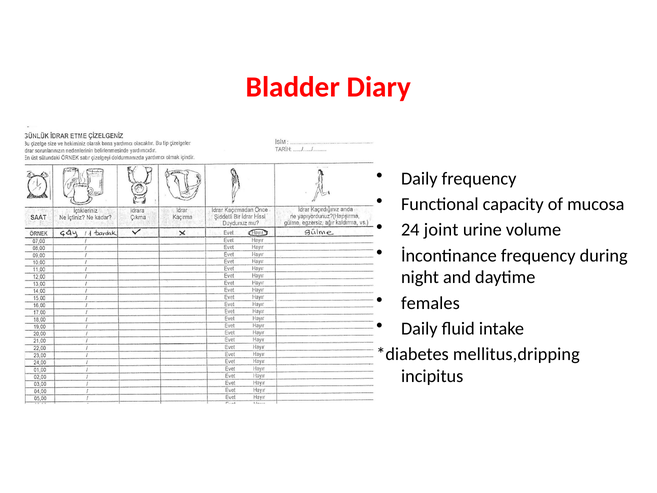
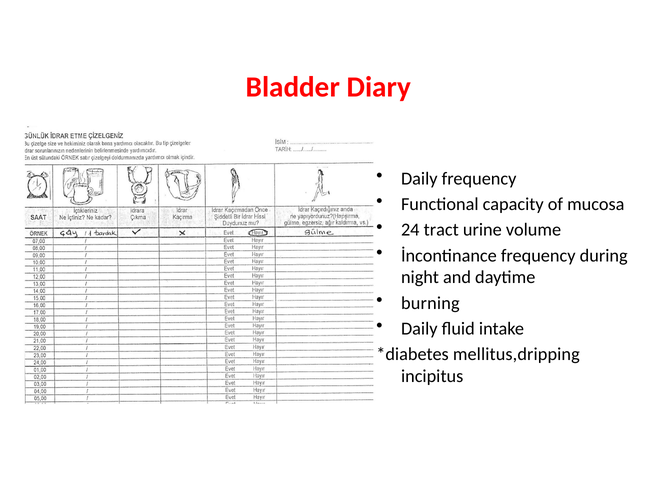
joint: joint -> tract
females: females -> burning
